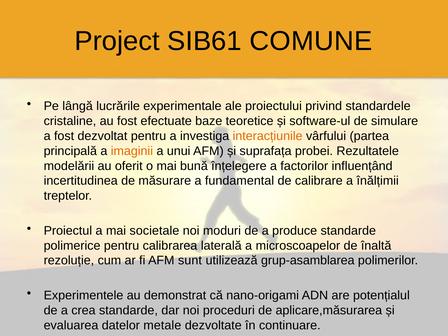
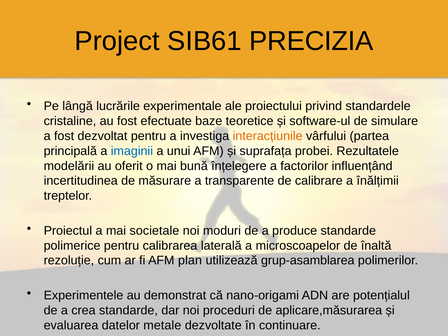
COMUNE: COMUNE -> PRECIZIA
imaginii colour: orange -> blue
fundamental: fundamental -> transparente
sunt: sunt -> plan
